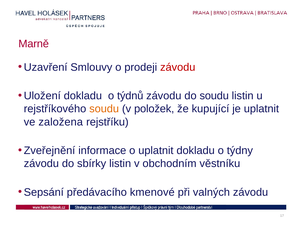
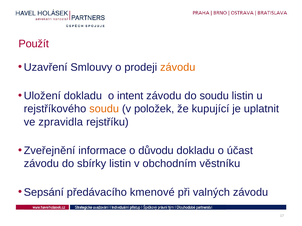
Marně: Marně -> Použít
závodu at (178, 67) colour: red -> orange
týdnů: týdnů -> intent
založena: založena -> zpravidla
o uplatnit: uplatnit -> důvodu
týdny: týdny -> účast
